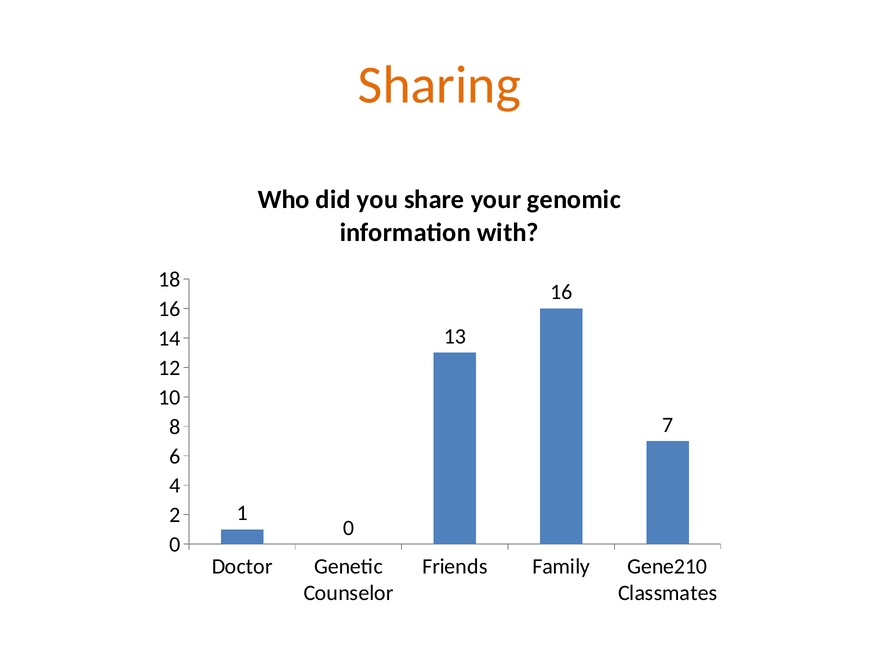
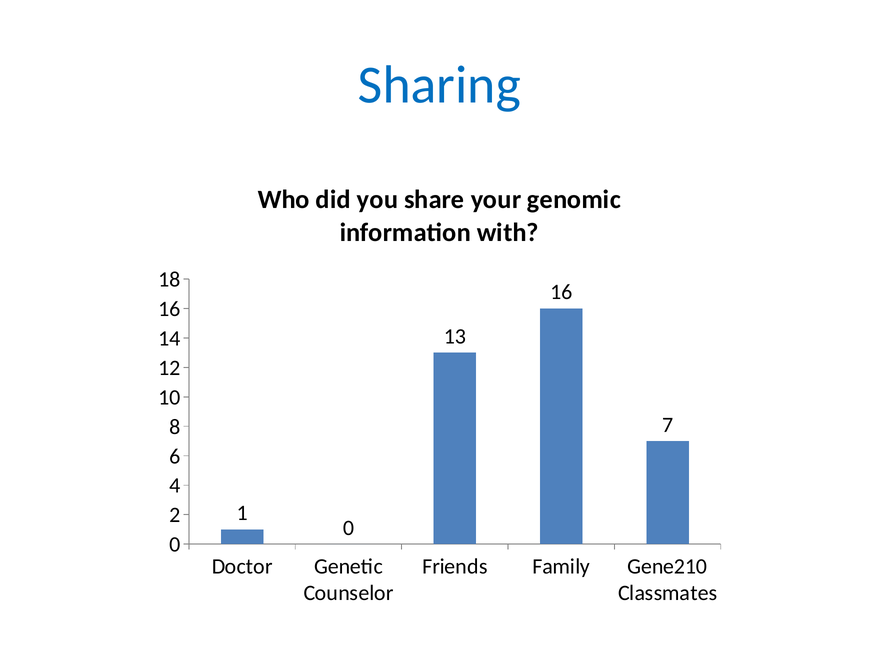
Sharing colour: orange -> blue
